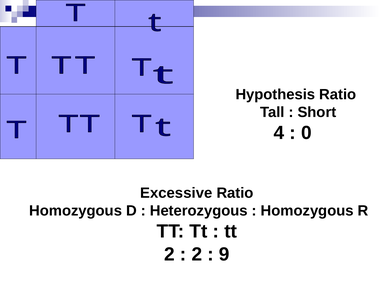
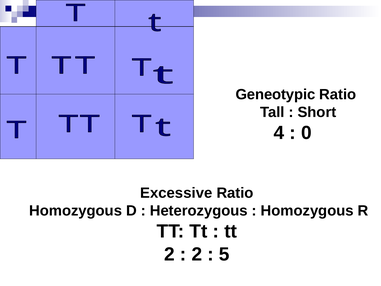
Hypothesis: Hypothesis -> Geneotypic
9: 9 -> 5
